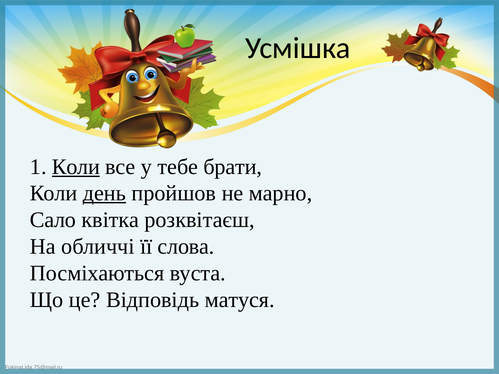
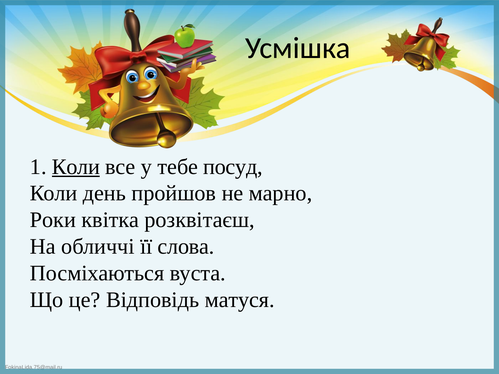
брати: брати -> посуд
день underline: present -> none
Сало: Сало -> Роки
